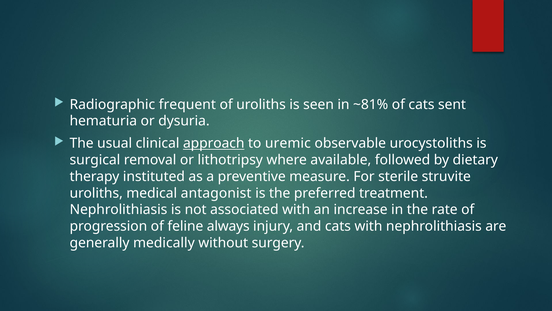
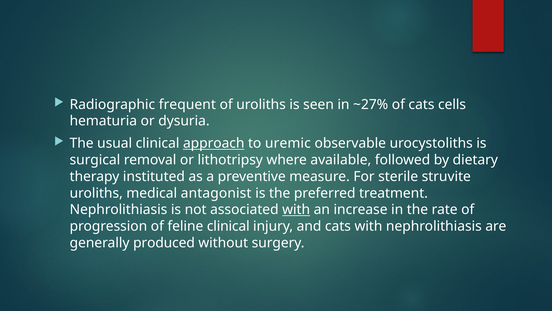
~81%: ~81% -> ~27%
sent: sent -> cells
with at (296, 209) underline: none -> present
feline always: always -> clinical
medically: medically -> produced
